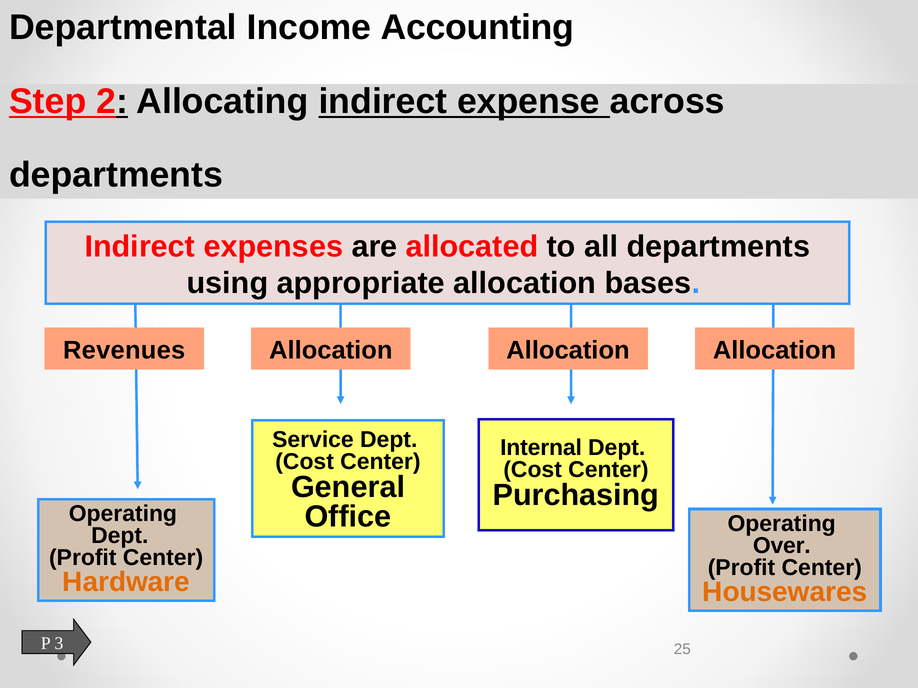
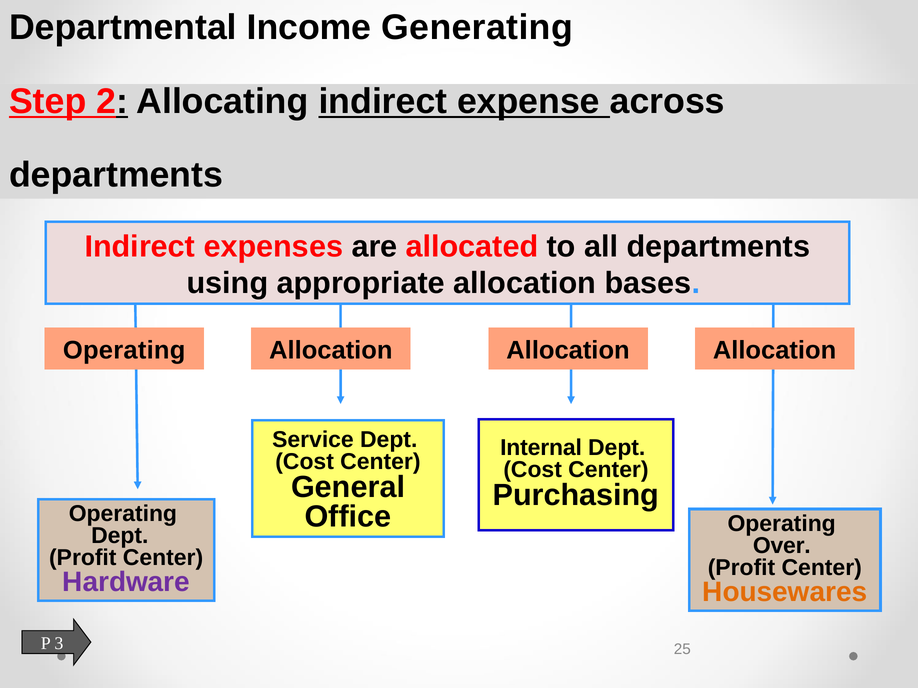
Accounting: Accounting -> Generating
Revenues at (124, 351): Revenues -> Operating
Hardware colour: orange -> purple
